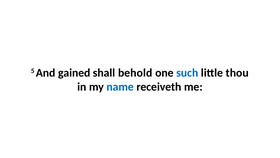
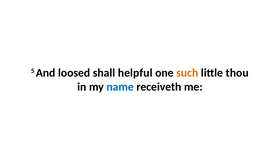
gained: gained -> loosed
behold: behold -> helpful
such colour: blue -> orange
